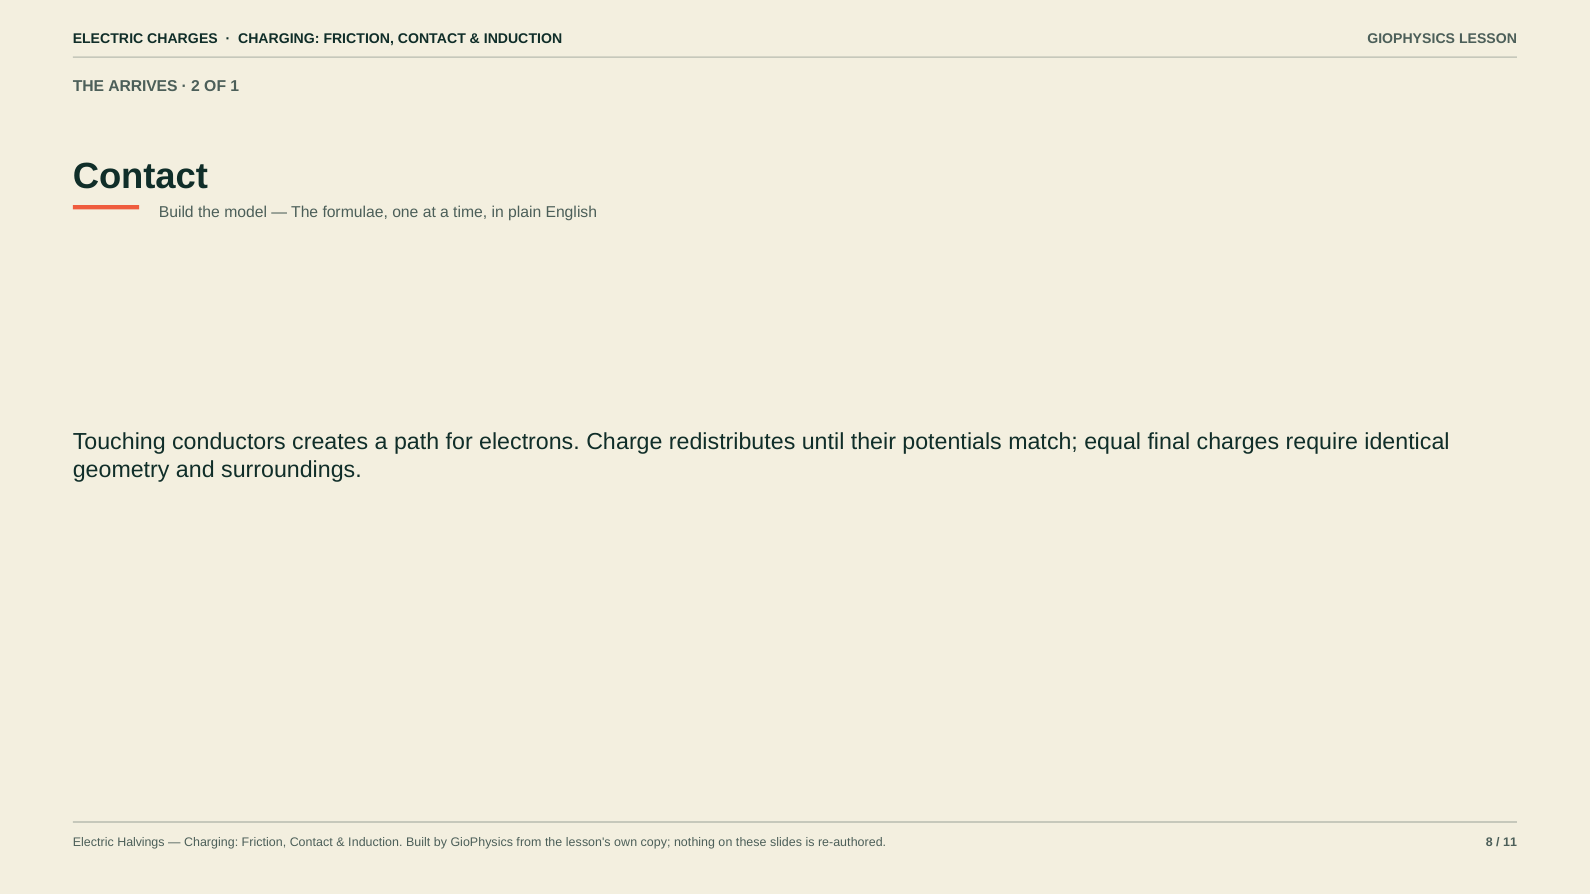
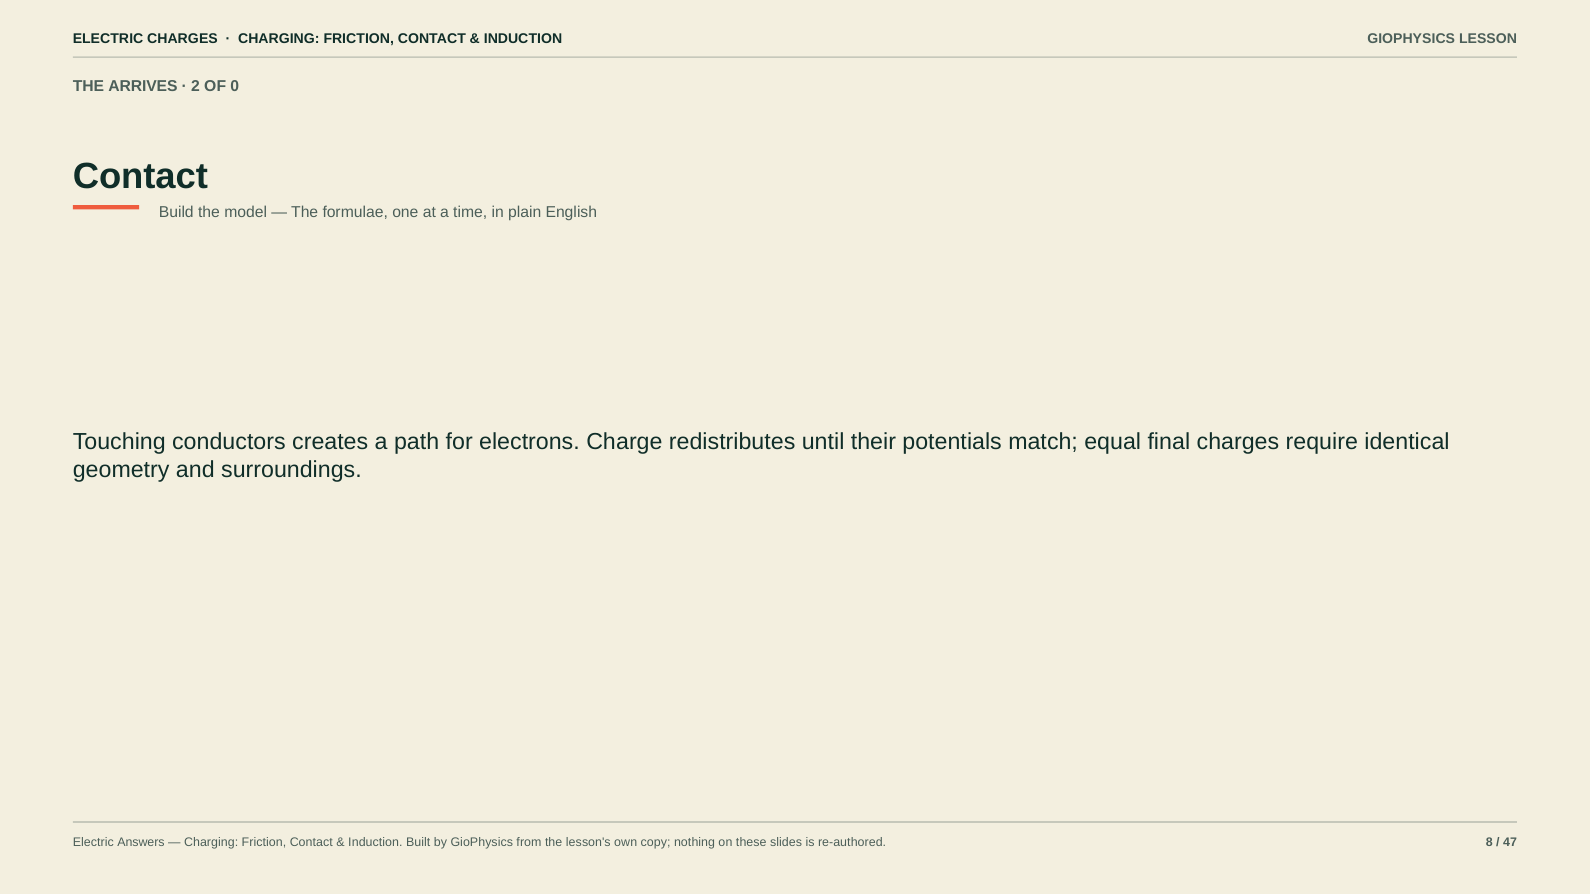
1: 1 -> 0
Halvings: Halvings -> Answers
11: 11 -> 47
